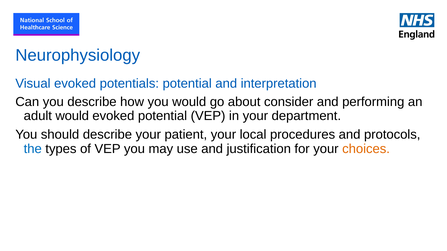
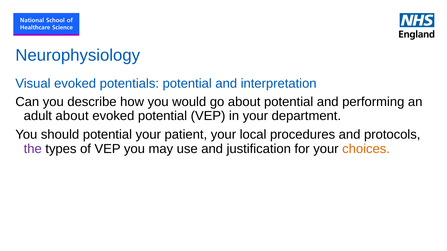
about consider: consider -> potential
adult would: would -> about
should describe: describe -> potential
the colour: blue -> purple
